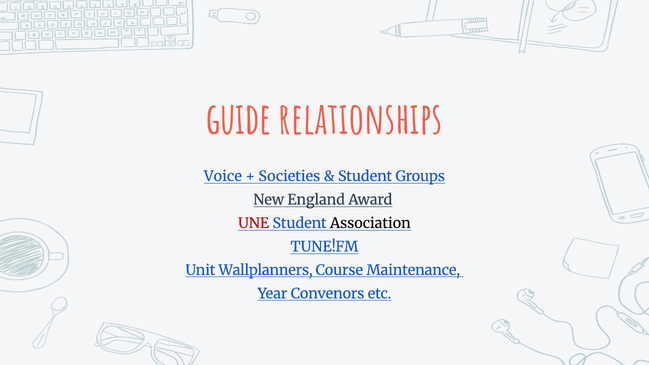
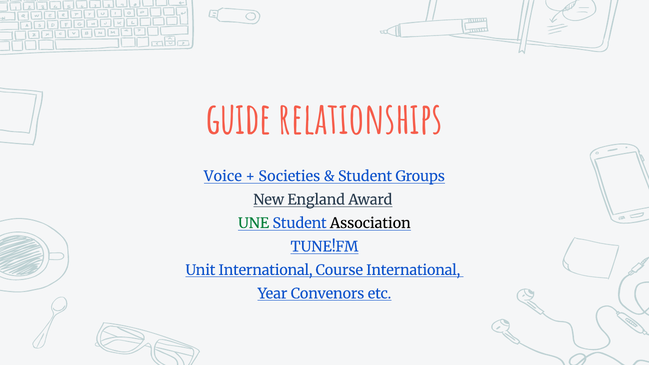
UNE colour: red -> green
Unit Wallplanners: Wallplanners -> International
Course Maintenance: Maintenance -> International
